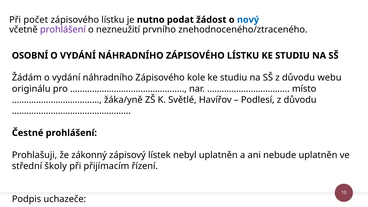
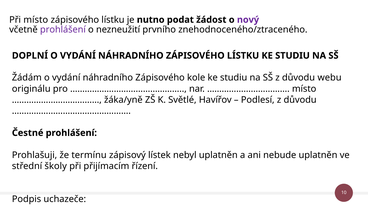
Při počet: počet -> místo
nový colour: blue -> purple
OSOBNÍ: OSOBNÍ -> DOPLNÍ
zákonný: zákonný -> termínu
